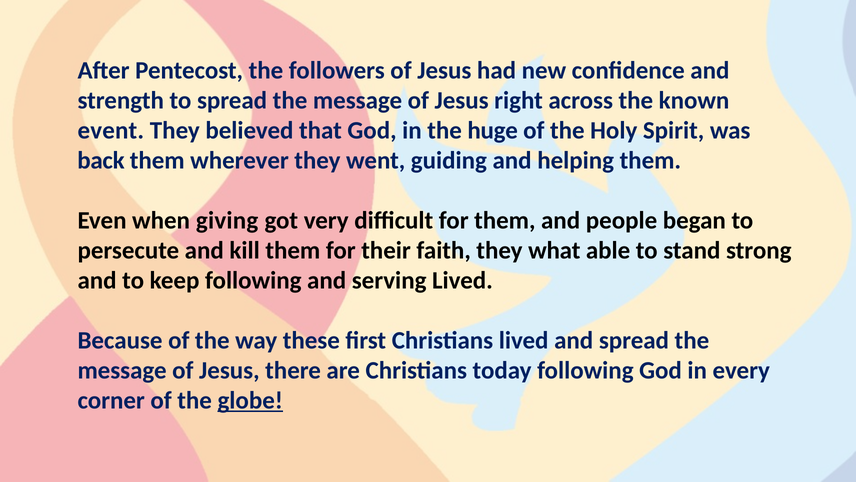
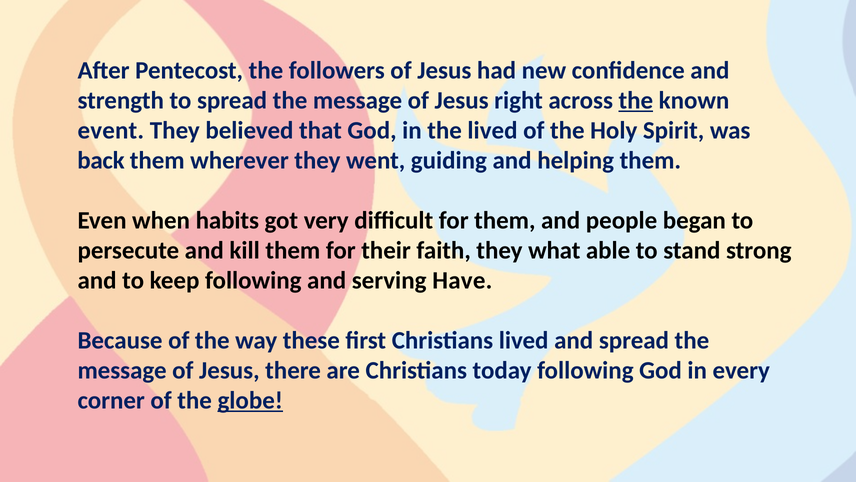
the at (636, 100) underline: none -> present
the huge: huge -> lived
giving: giving -> habits
serving Lived: Lived -> Have
